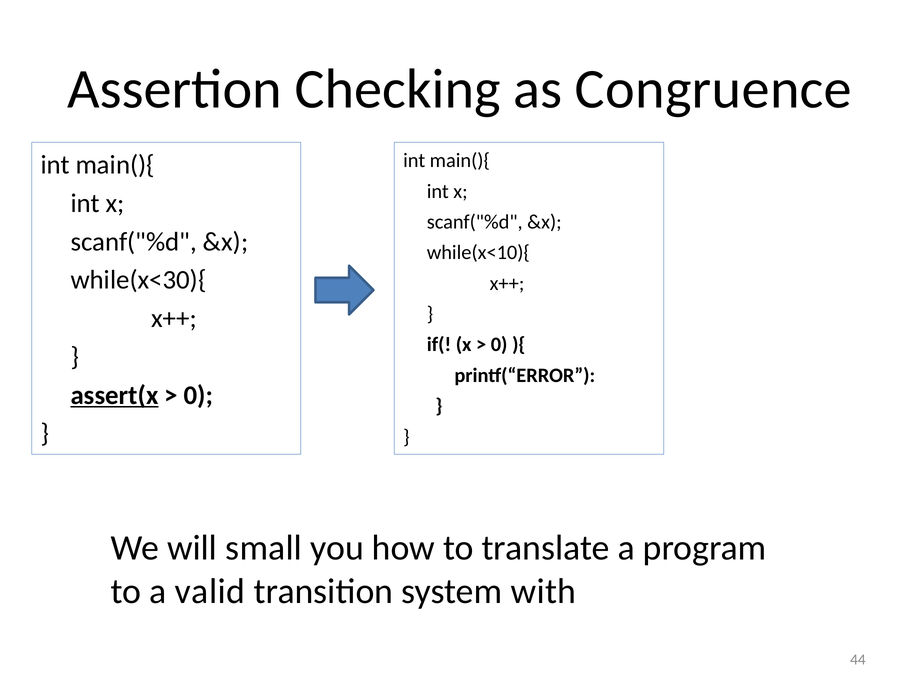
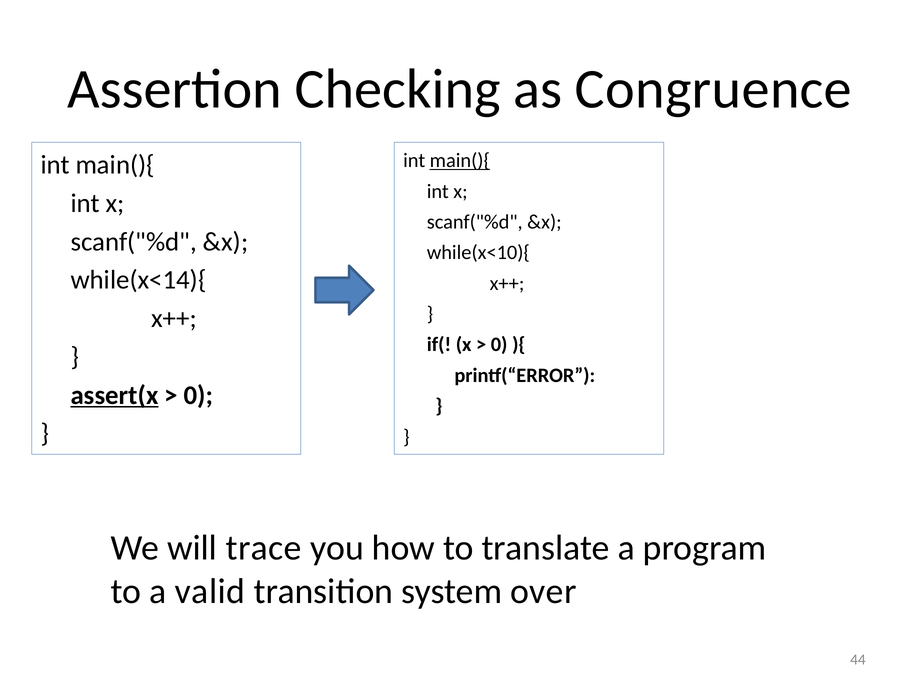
main(){ at (460, 161) underline: none -> present
while(x<30){: while(x<30){ -> while(x<14){
small: small -> trace
with: with -> over
